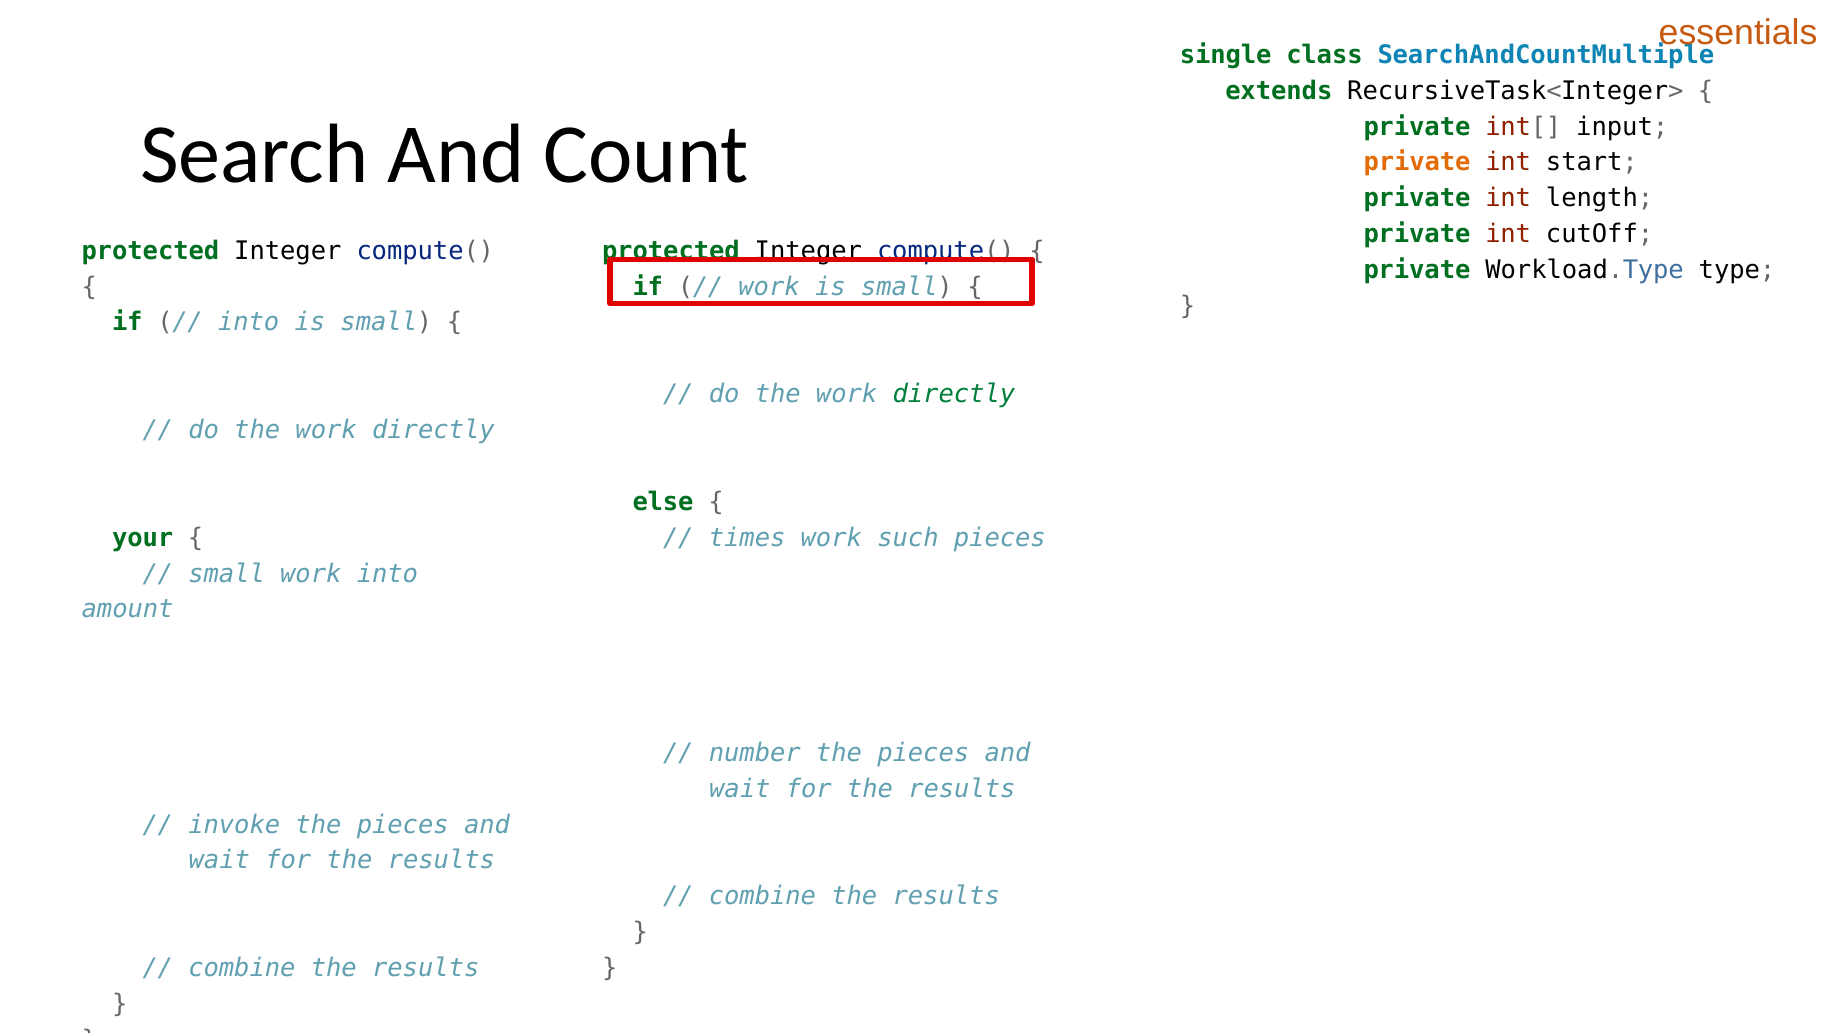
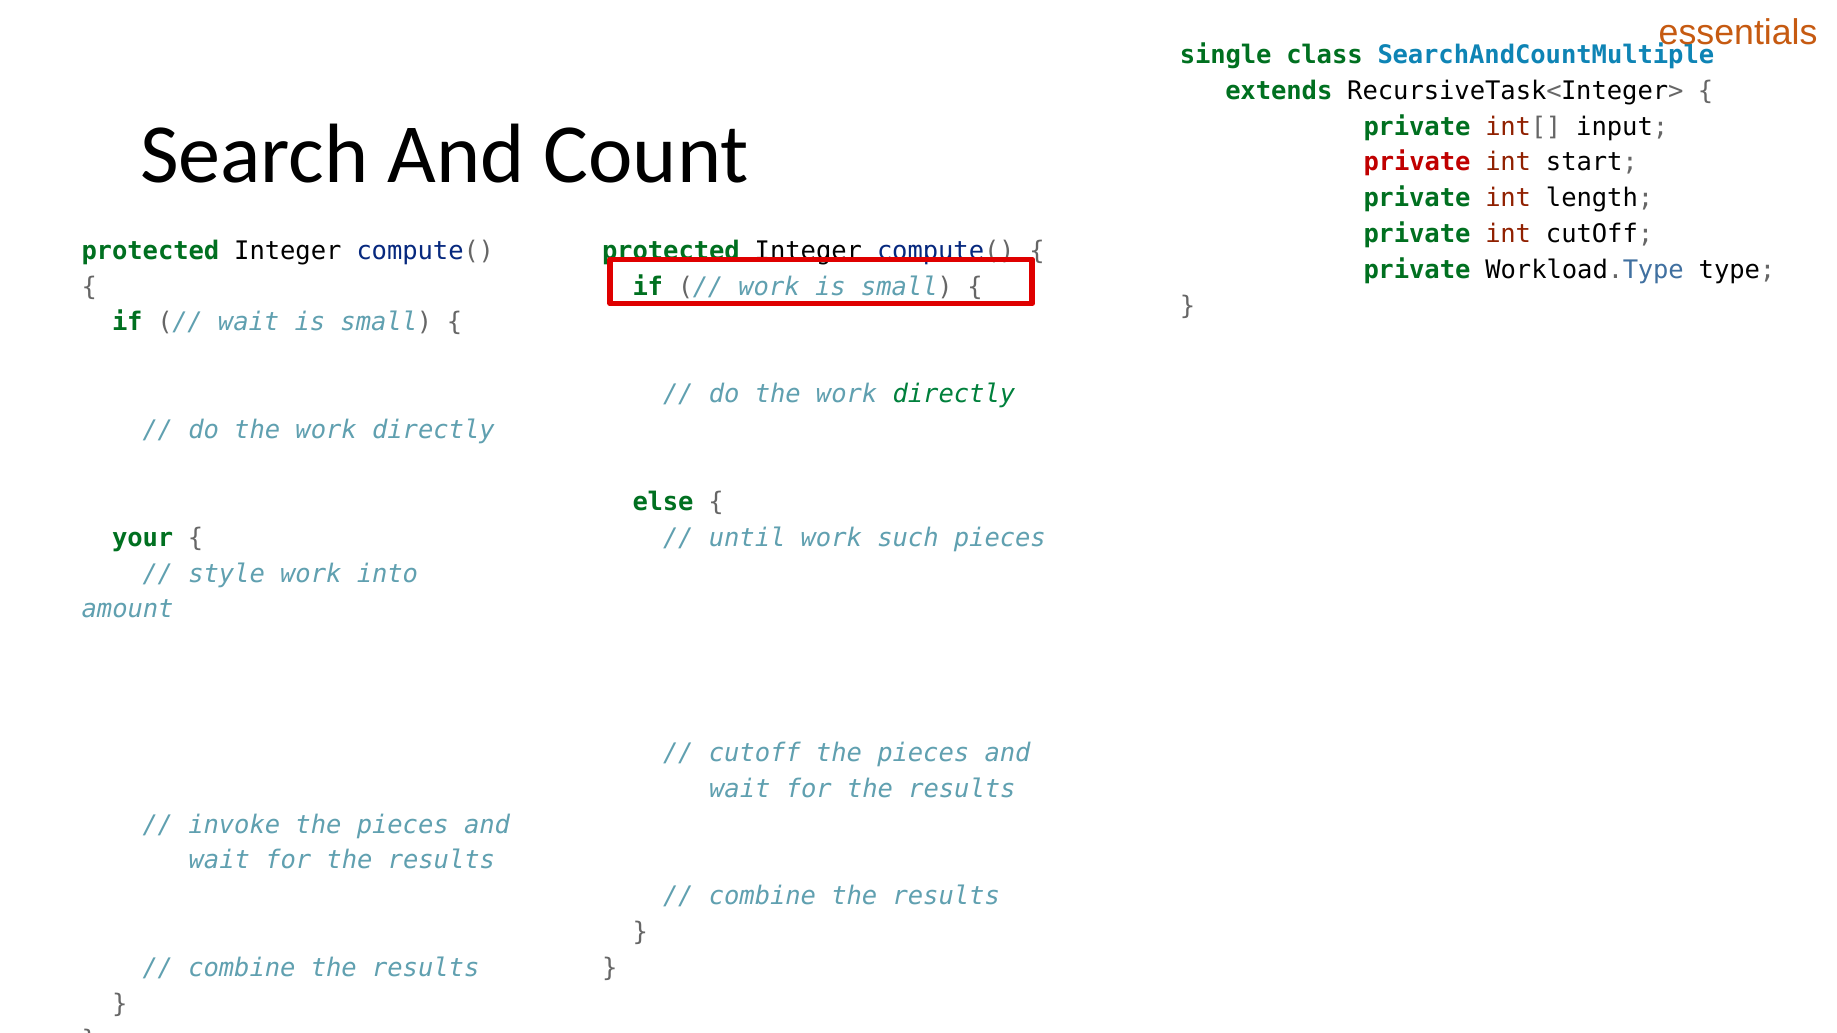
private at (1417, 163) colour: orange -> red
into at (249, 323): into -> wait
times: times -> until
small at (227, 574): small -> style
number at (755, 753): number -> cutoff
